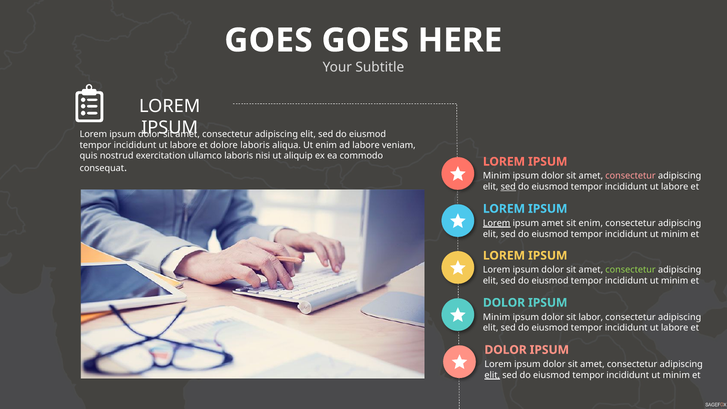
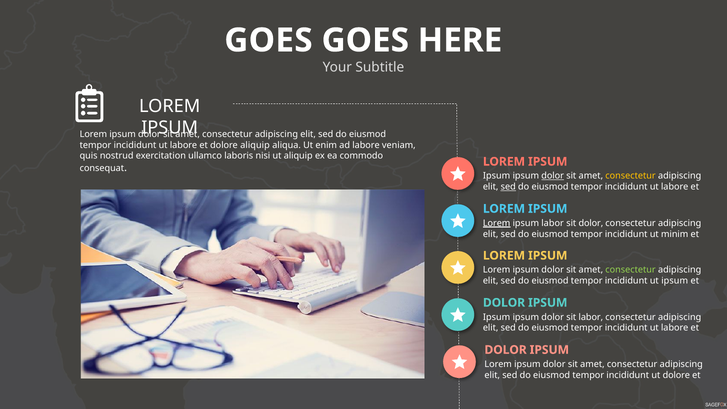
dolore laboris: laboris -> aliquip
Minim at (497, 176): Minim -> Ipsum
dolor at (553, 176) underline: none -> present
consectetur at (631, 176) colour: pink -> yellow
ipsum amet: amet -> labor
sit enim: enim -> dolor
minim at (675, 281): minim -> ipsum
Minim at (497, 317): Minim -> Ipsum
elit at (492, 375) underline: present -> none
minim at (676, 375): minim -> dolore
